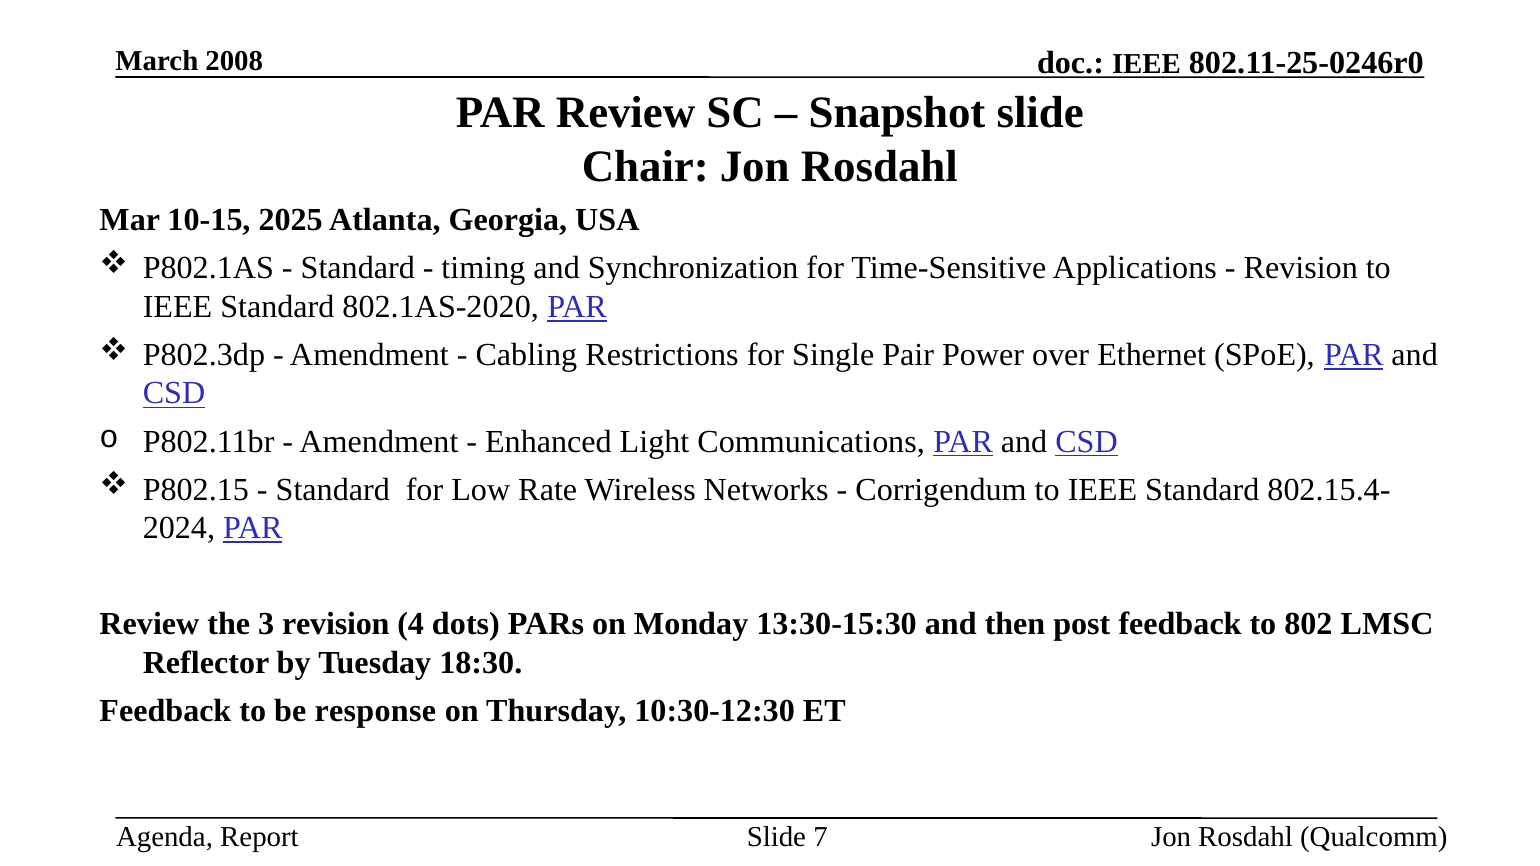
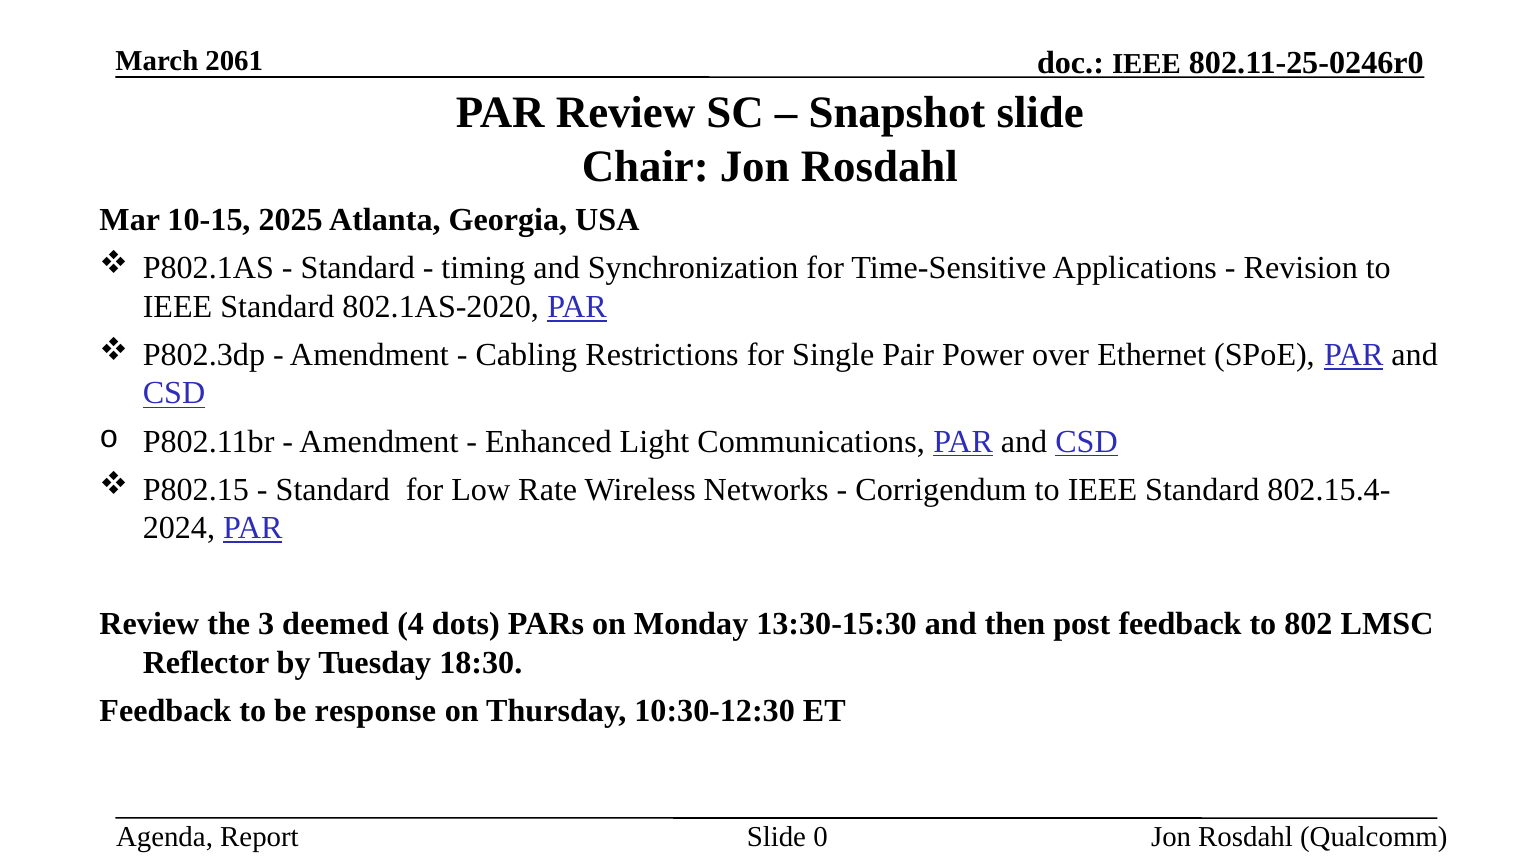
2008: 2008 -> 2061
3 revision: revision -> deemed
7: 7 -> 0
